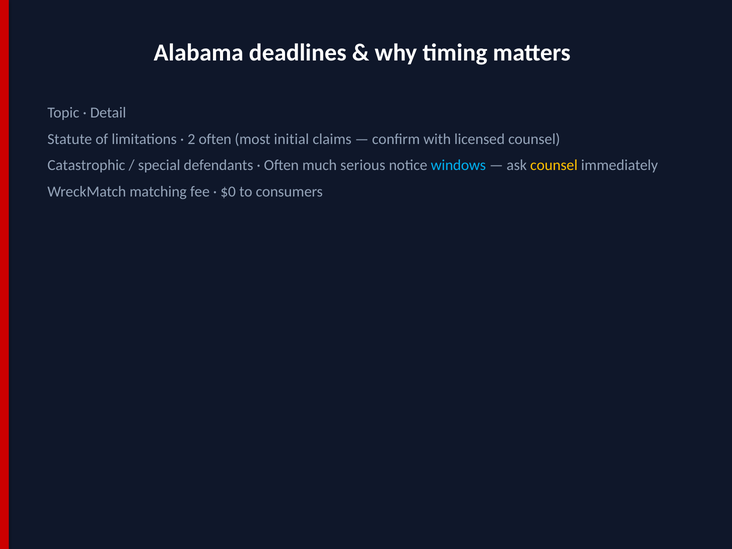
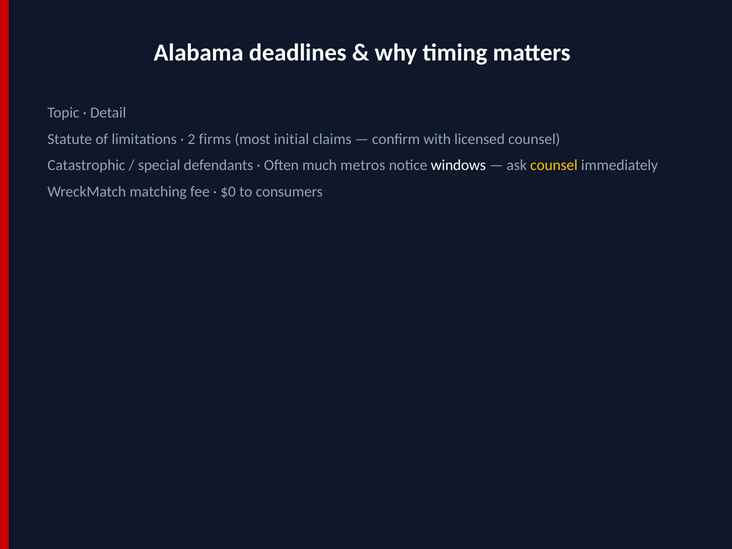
2 often: often -> firms
serious: serious -> metros
windows colour: light blue -> white
